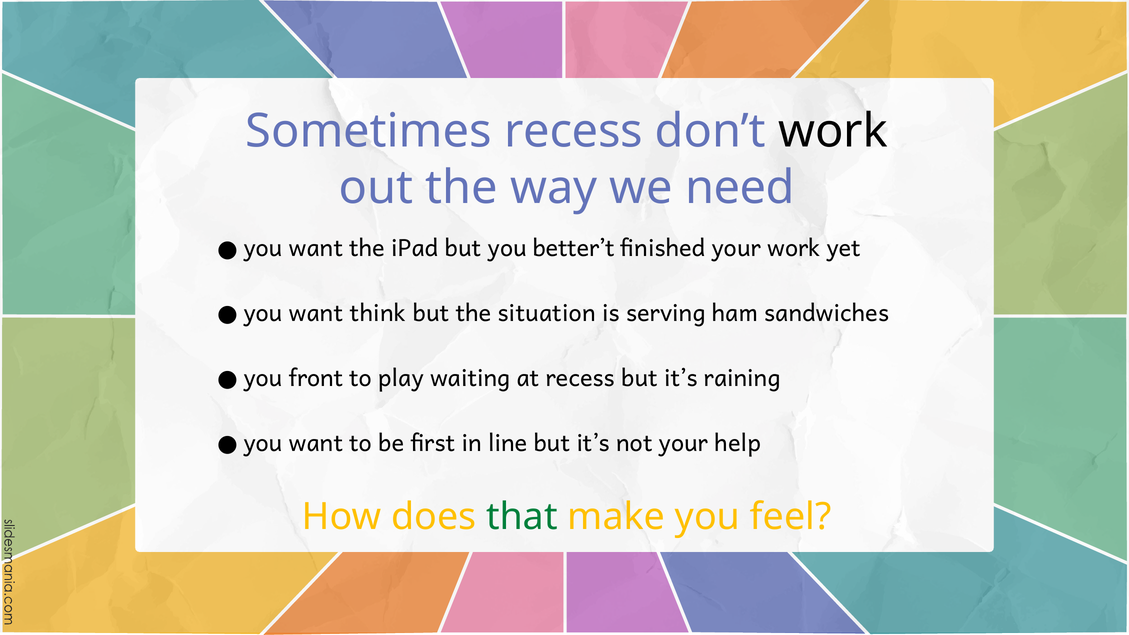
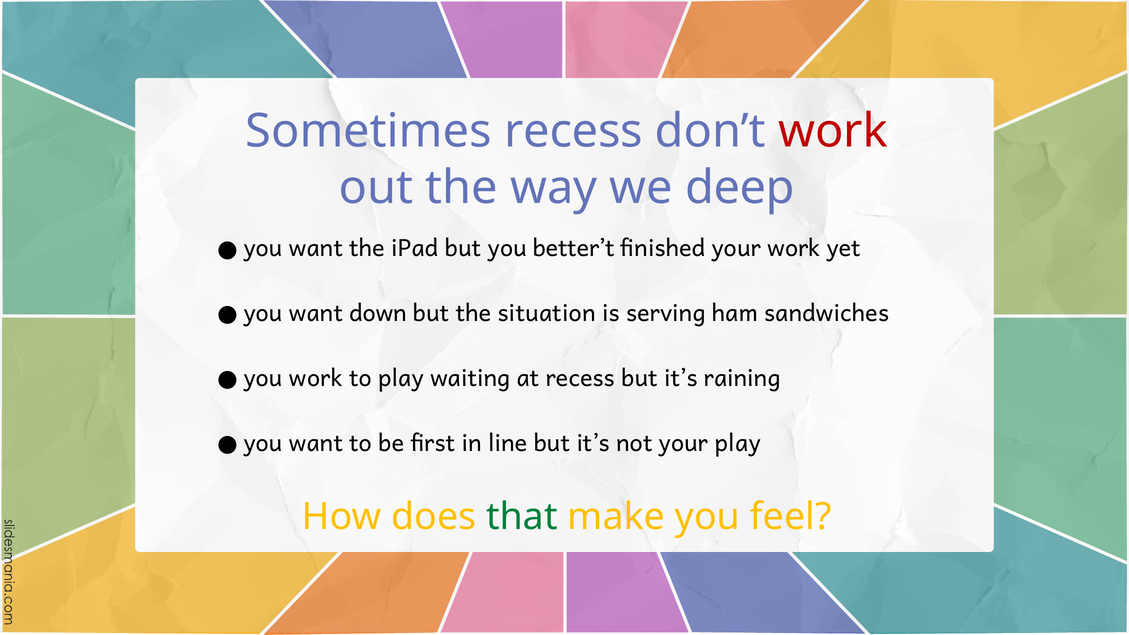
work at (833, 131) colour: black -> red
need: need -> deep
think: think -> down
you front: front -> work
your help: help -> play
